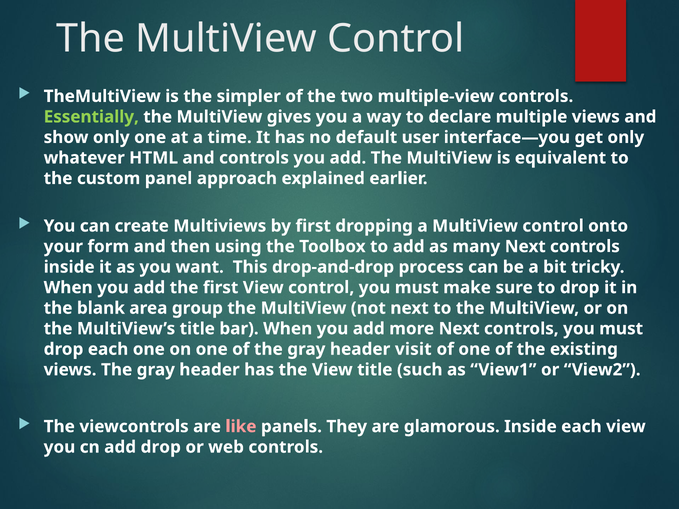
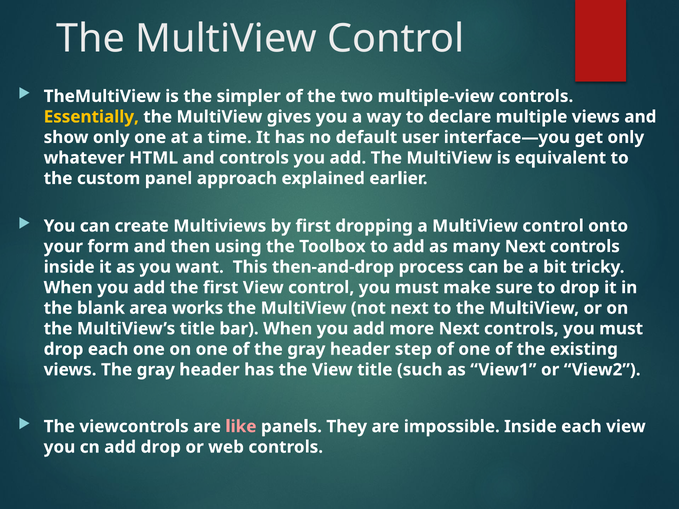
Essentially colour: light green -> yellow
drop-and-drop: drop-and-drop -> then-and-drop
group: group -> works
visit: visit -> step
glamorous: glamorous -> impossible
